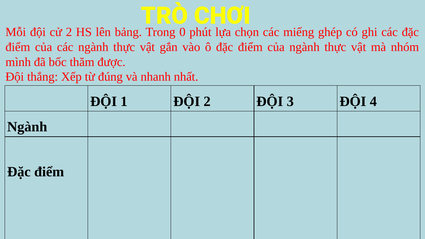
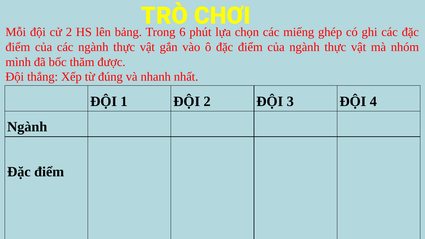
0: 0 -> 6
